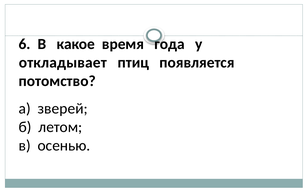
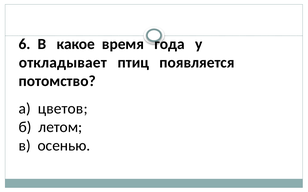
зверей: зверей -> цветов
